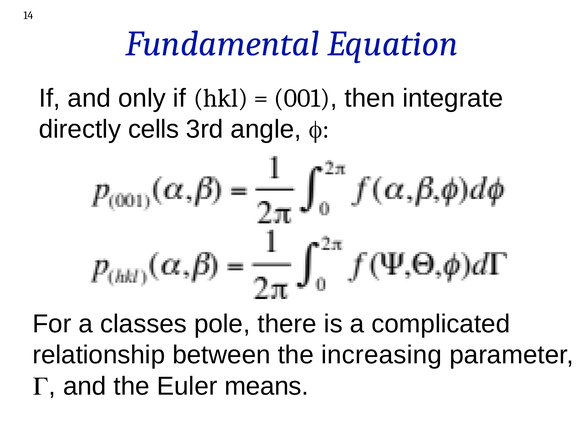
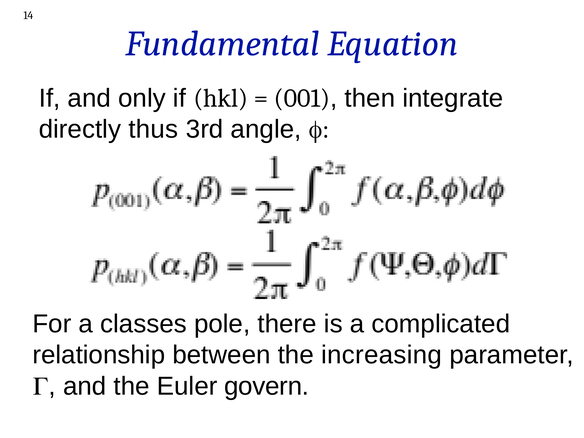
cells: cells -> thus
means: means -> govern
